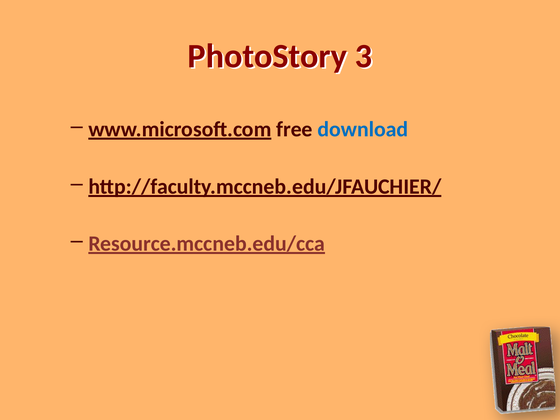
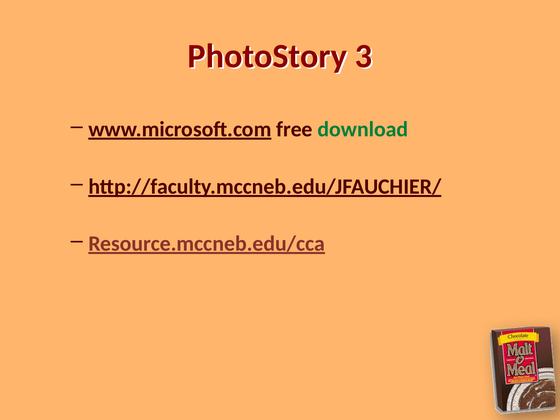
download colour: blue -> green
